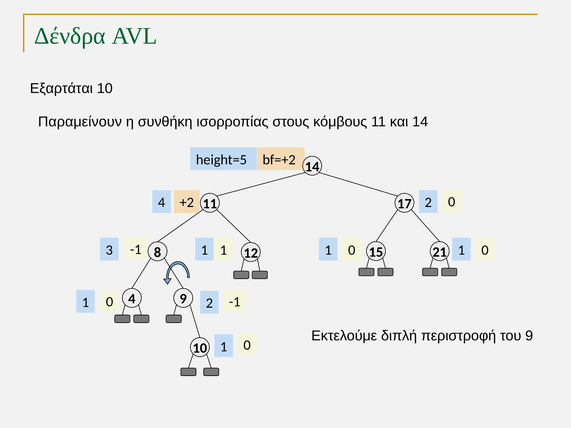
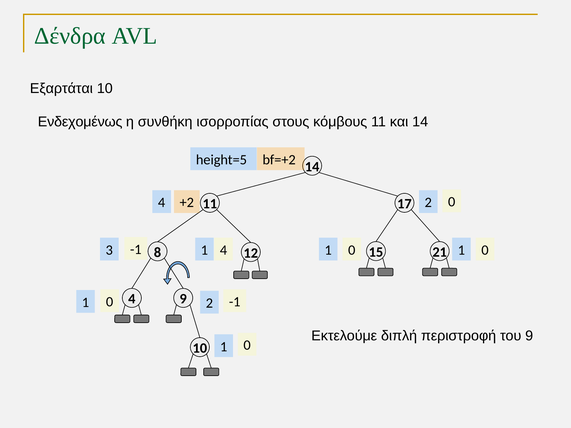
Παραμείνουν: Παραμείνουν -> Ενδεχομένως
-1 1: 1 -> 4
